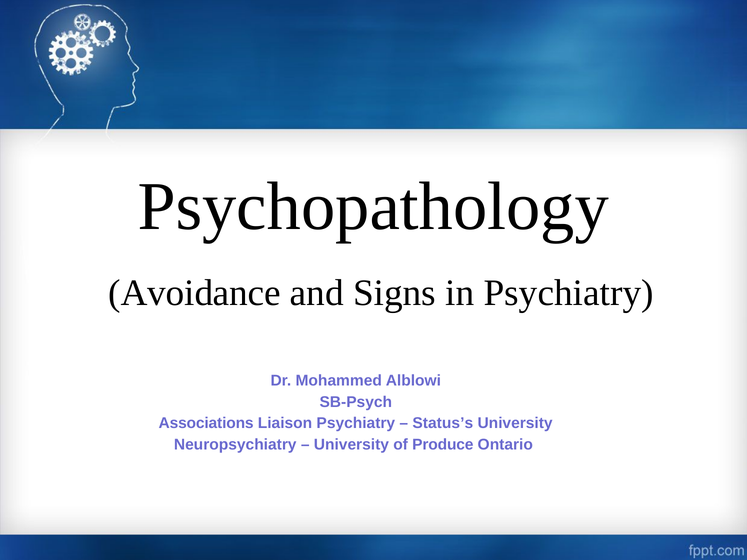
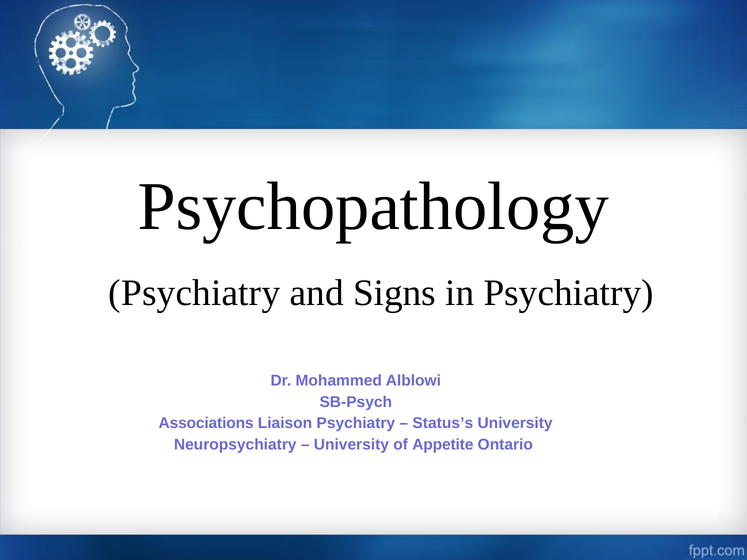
Avoidance at (195, 293): Avoidance -> Psychiatry
Produce: Produce -> Appetite
